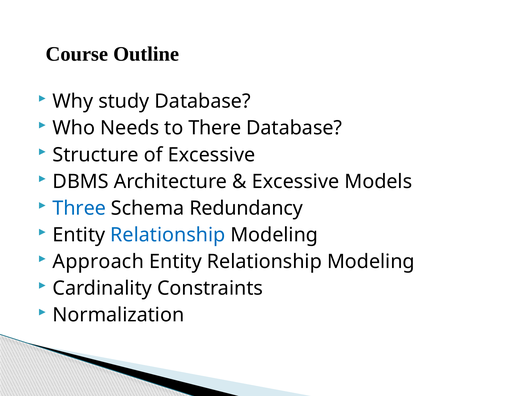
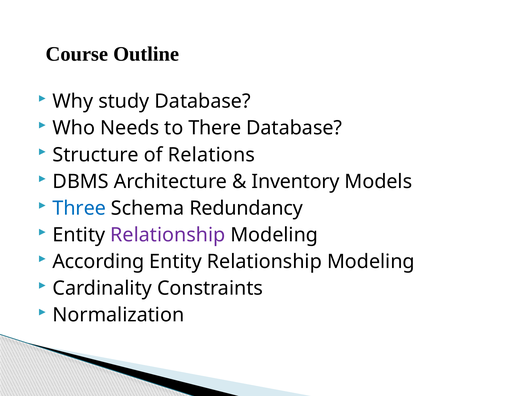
of Excessive: Excessive -> Relations
Excessive at (295, 181): Excessive -> Inventory
Relationship at (168, 235) colour: blue -> purple
Approach: Approach -> According
